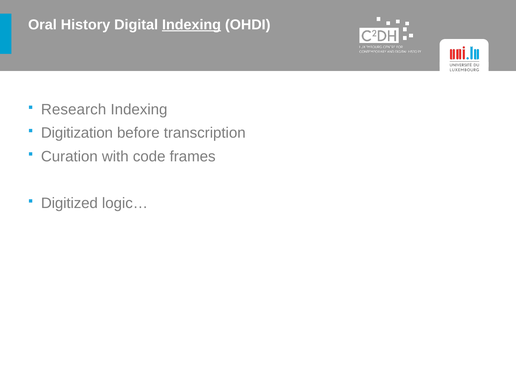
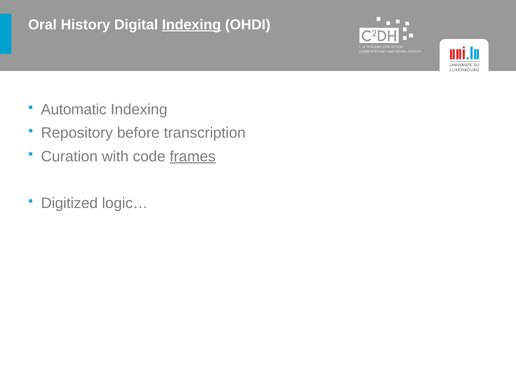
Research: Research -> Automatic
Digitization: Digitization -> Repository
frames underline: none -> present
